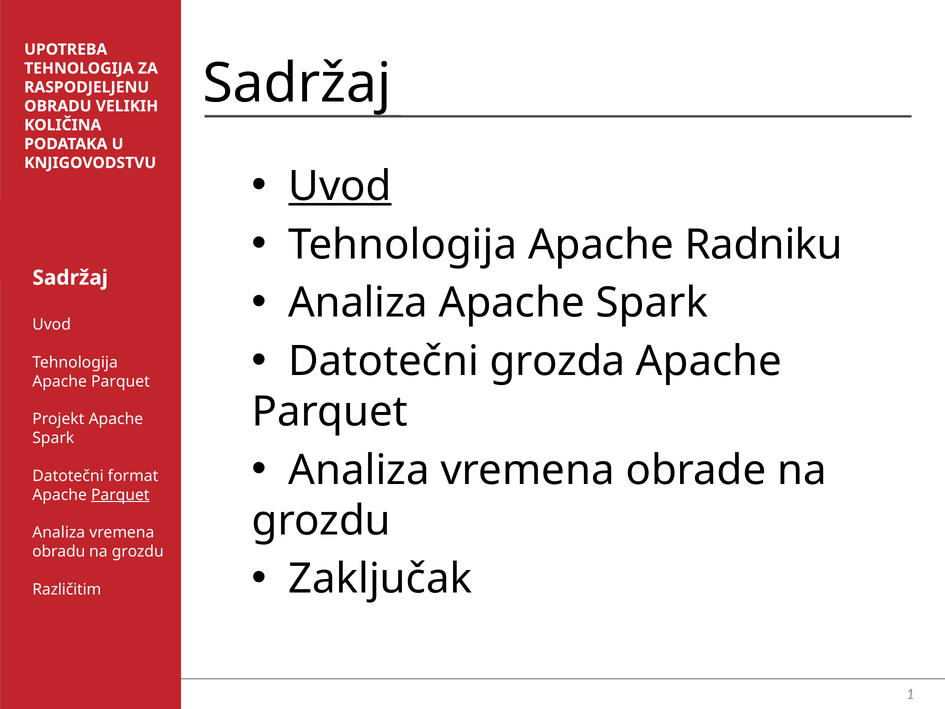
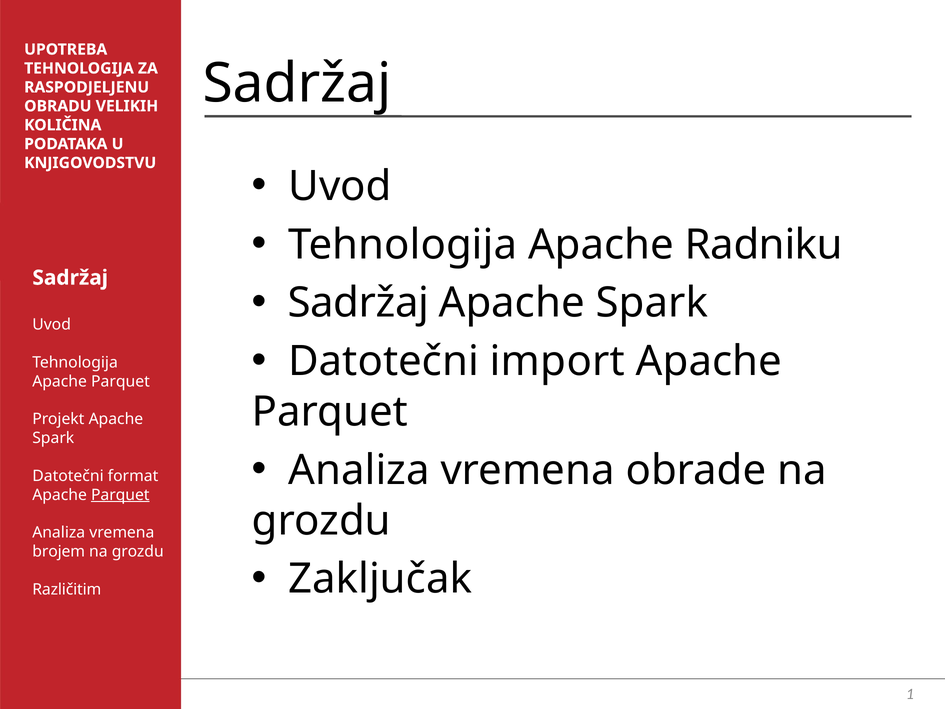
Uvod at (340, 186) underline: present -> none
Analiza at (358, 303): Analiza -> Sadržaj
grozda: grozda -> import
obradu at (59, 551): obradu -> brojem
